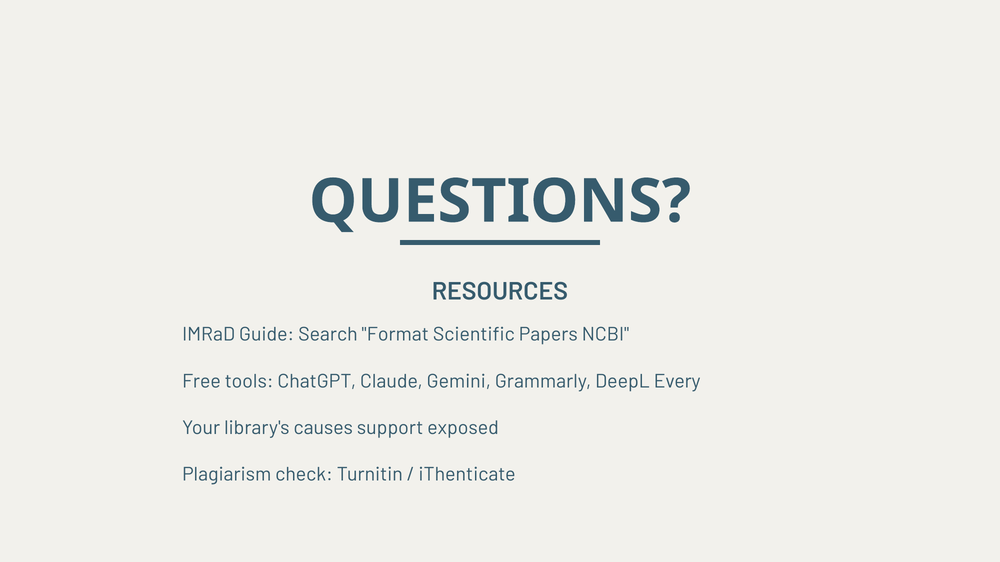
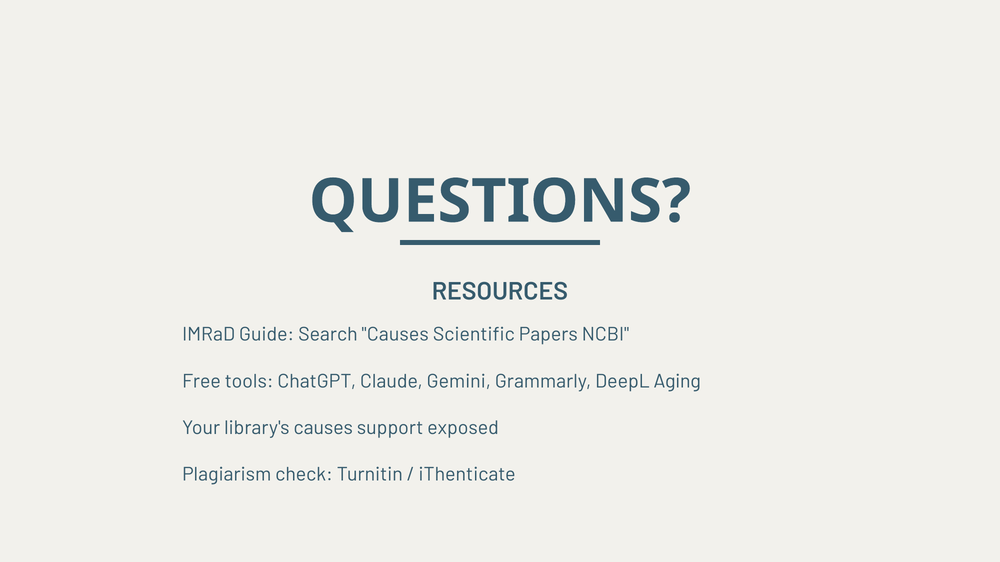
Search Format: Format -> Causes
Every: Every -> Aging
